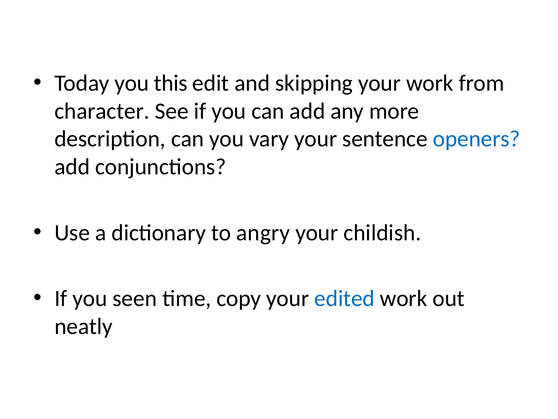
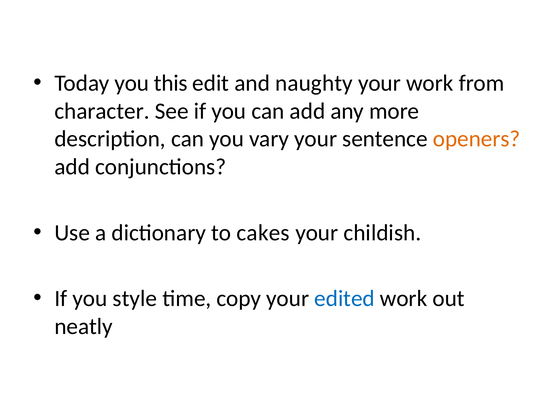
skipping: skipping -> naughty
openers colour: blue -> orange
angry: angry -> cakes
seen: seen -> style
